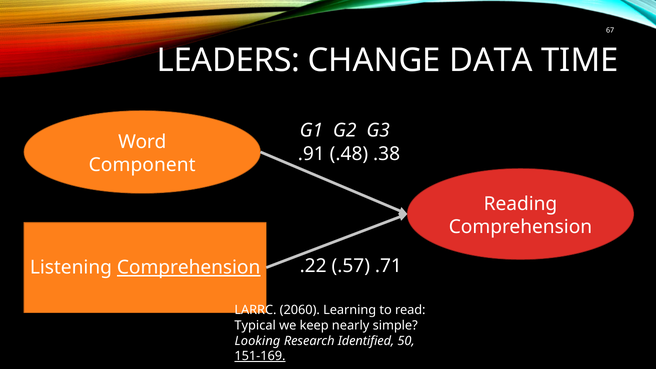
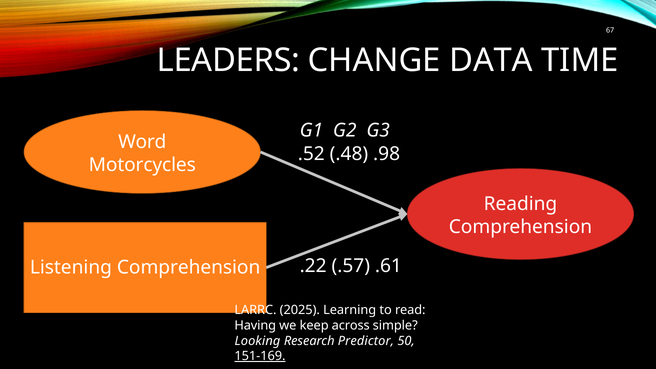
.91: .91 -> .52
.38: .38 -> .98
Component: Component -> Motorcycles
.71: .71 -> .61
Comprehension at (189, 267) underline: present -> none
2060: 2060 -> 2025
Typical: Typical -> Having
nearly: nearly -> across
Identified: Identified -> Predictor
